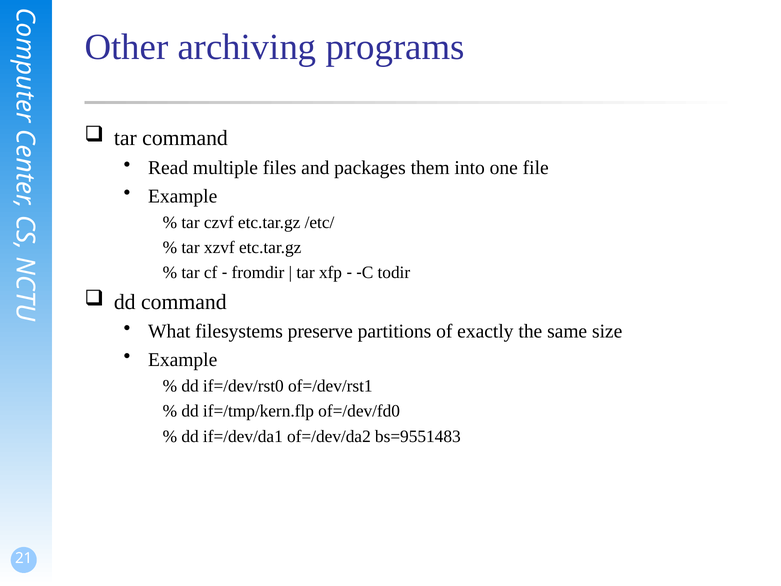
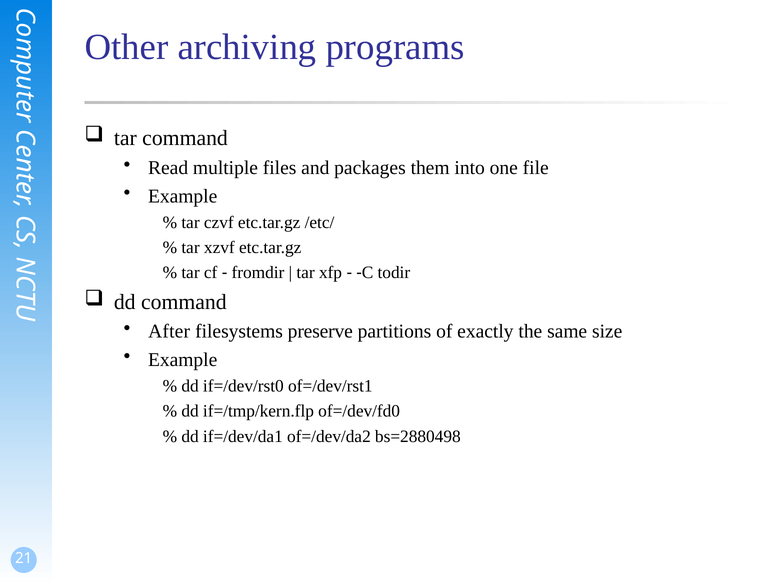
What: What -> After
bs=9551483: bs=9551483 -> bs=2880498
